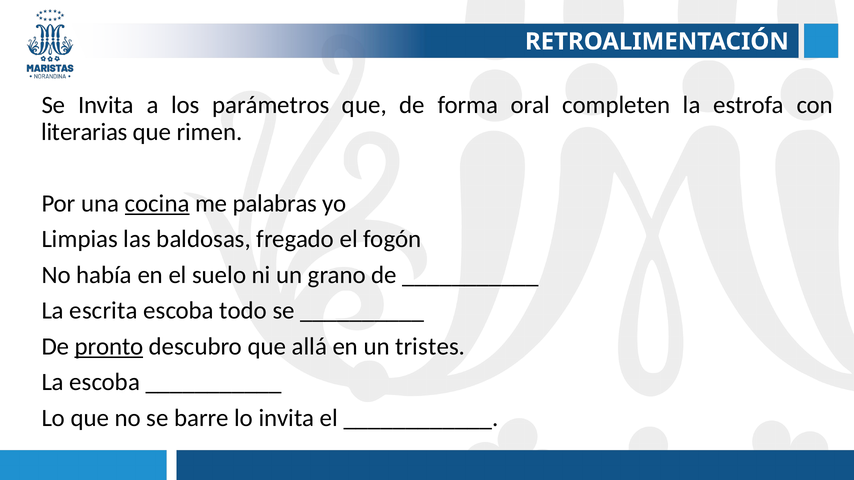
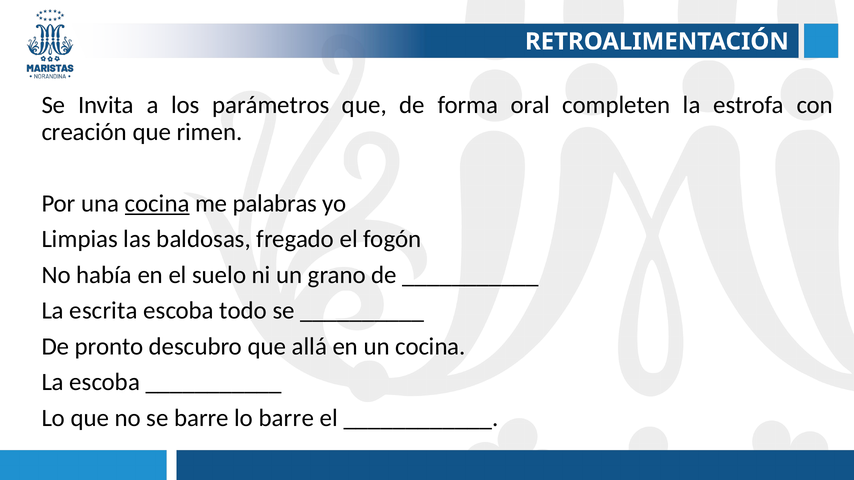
literarias: literarias -> creación
pronto underline: present -> none
un tristes: tristes -> cocina
lo invita: invita -> barre
